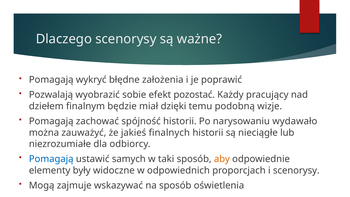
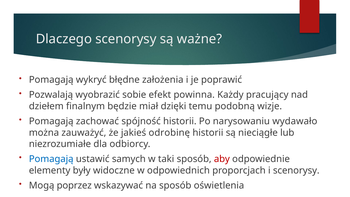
pozostać: pozostać -> powinna
finalnych: finalnych -> odrobinę
aby colour: orange -> red
zajmuje: zajmuje -> poprzez
